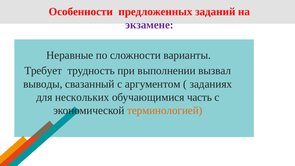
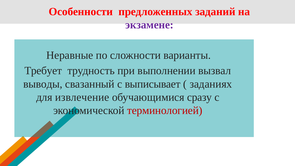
аргументом: аргументом -> выписывает
нескольких: нескольких -> извлечение
часть: часть -> сразу
терминологией colour: orange -> red
